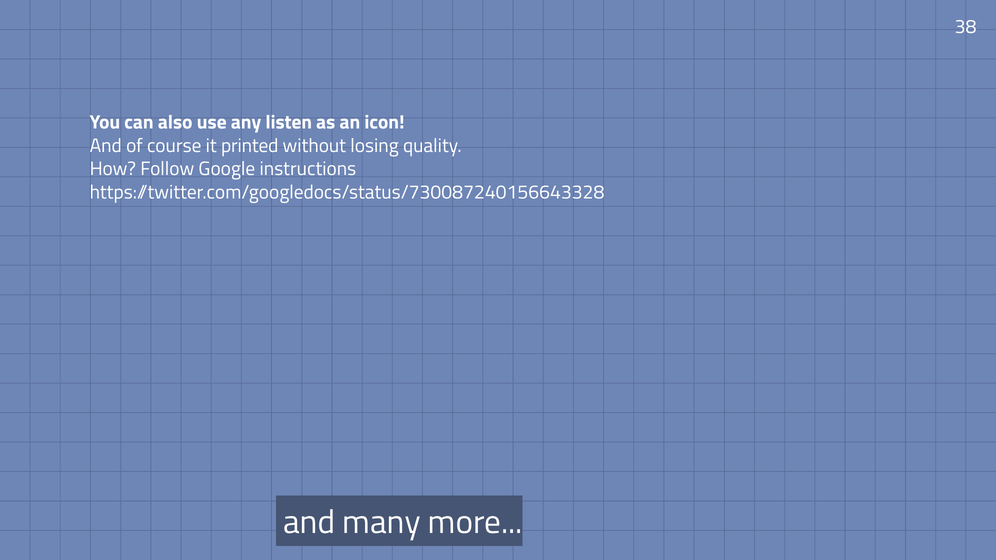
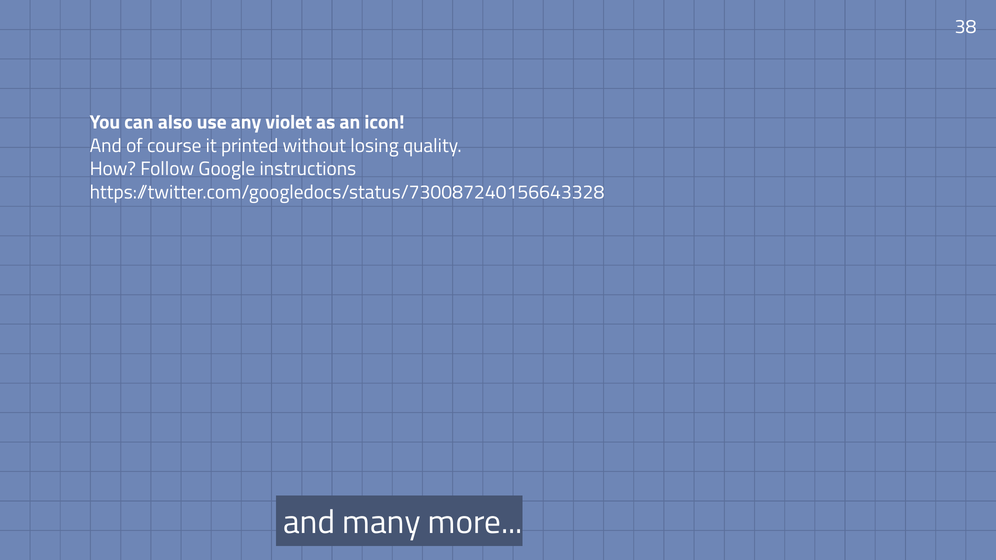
listen: listen -> violet
